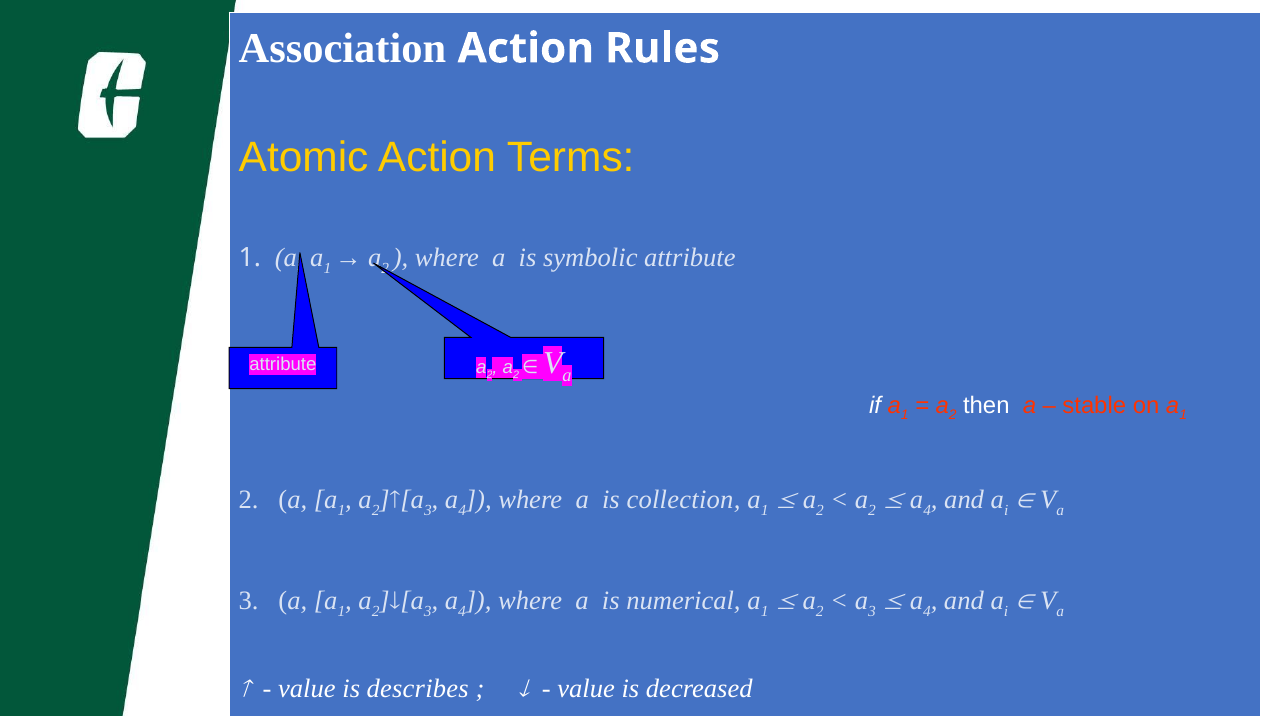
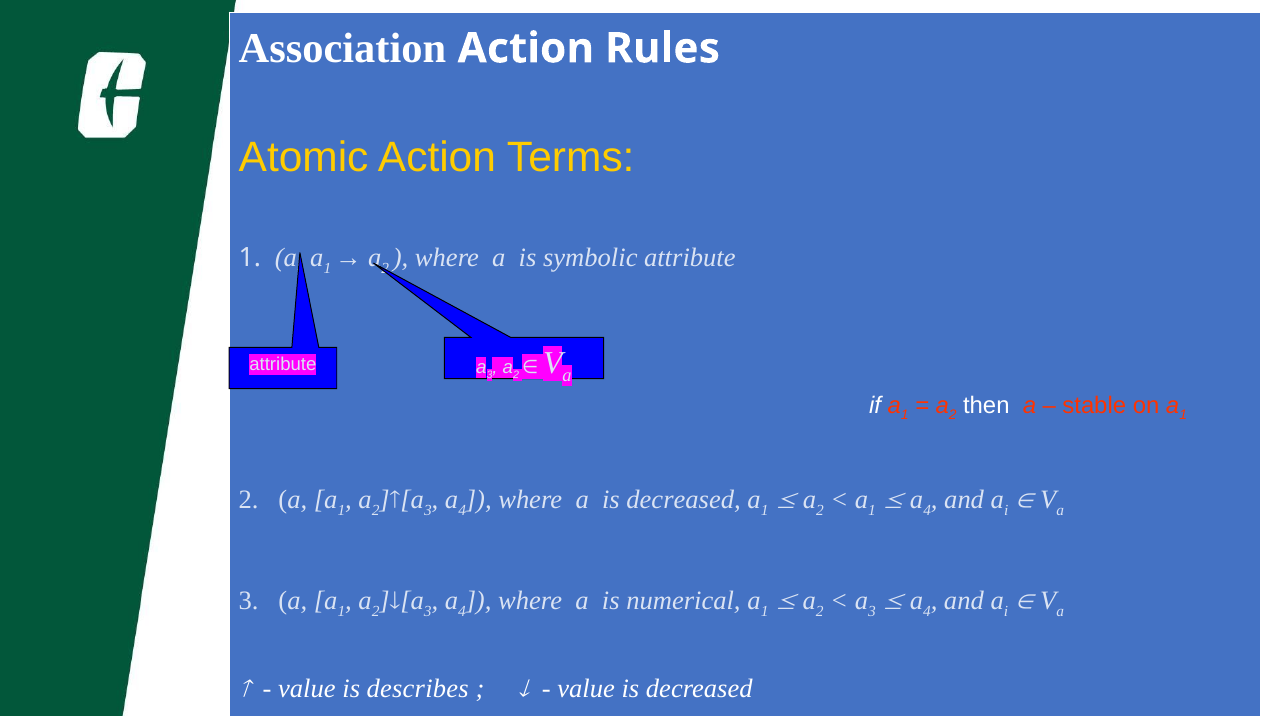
attribute a 2: 2 -> 3
a is collection: collection -> decreased
2 at (872, 511): 2 -> 1
